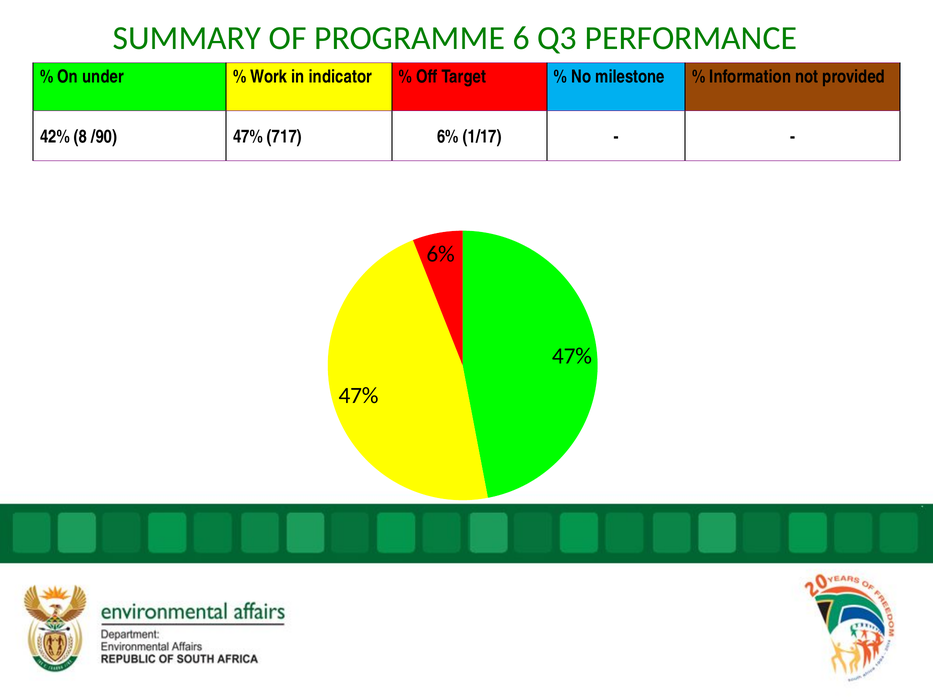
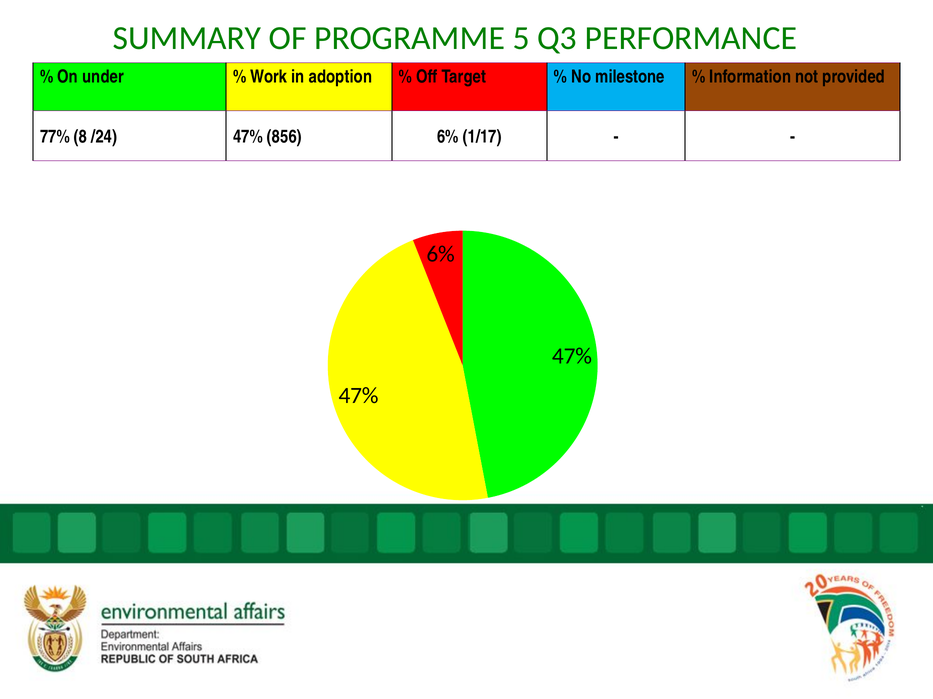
6: 6 -> 5
indicator: indicator -> adoption
42%: 42% -> 77%
/90: /90 -> /24
717: 717 -> 856
